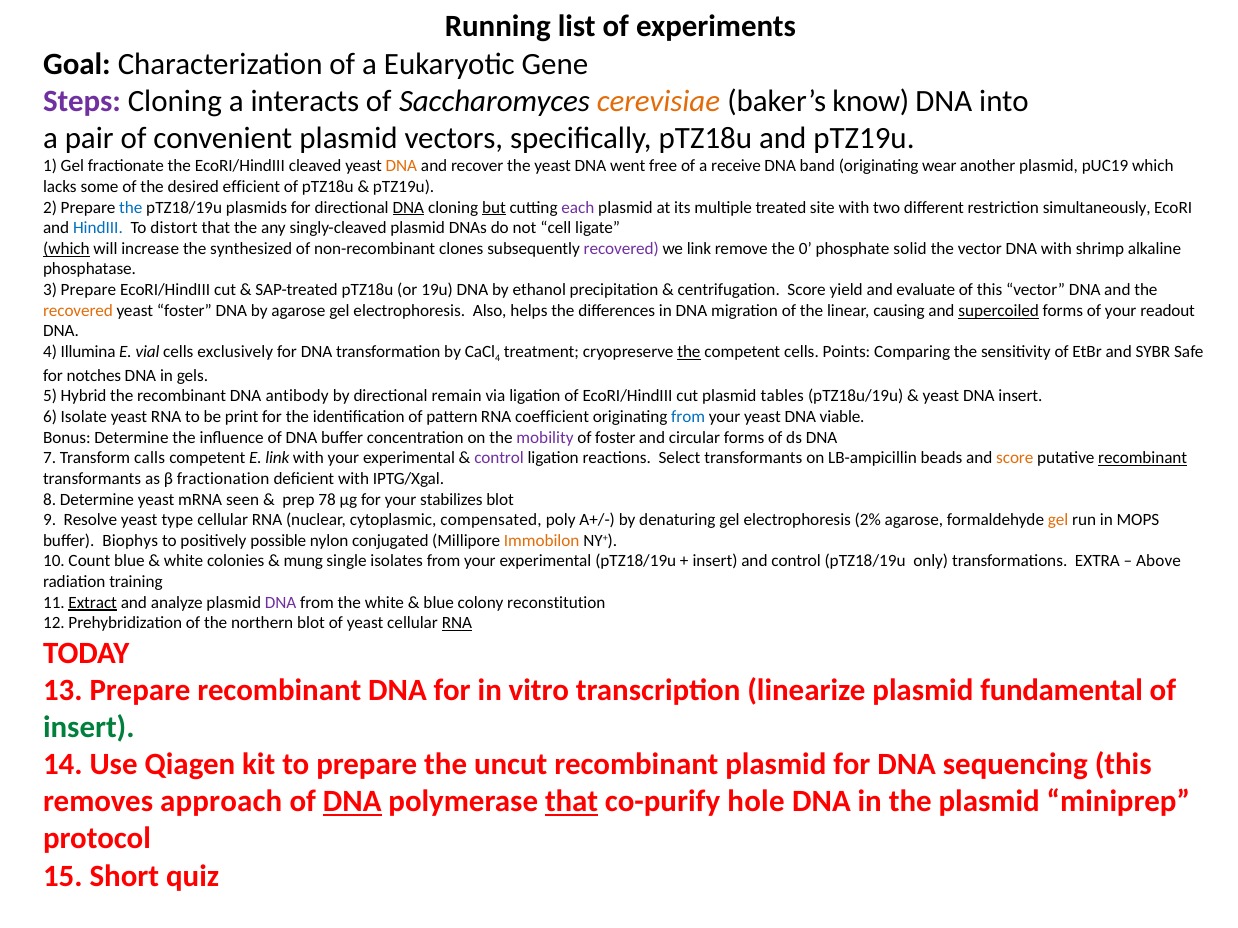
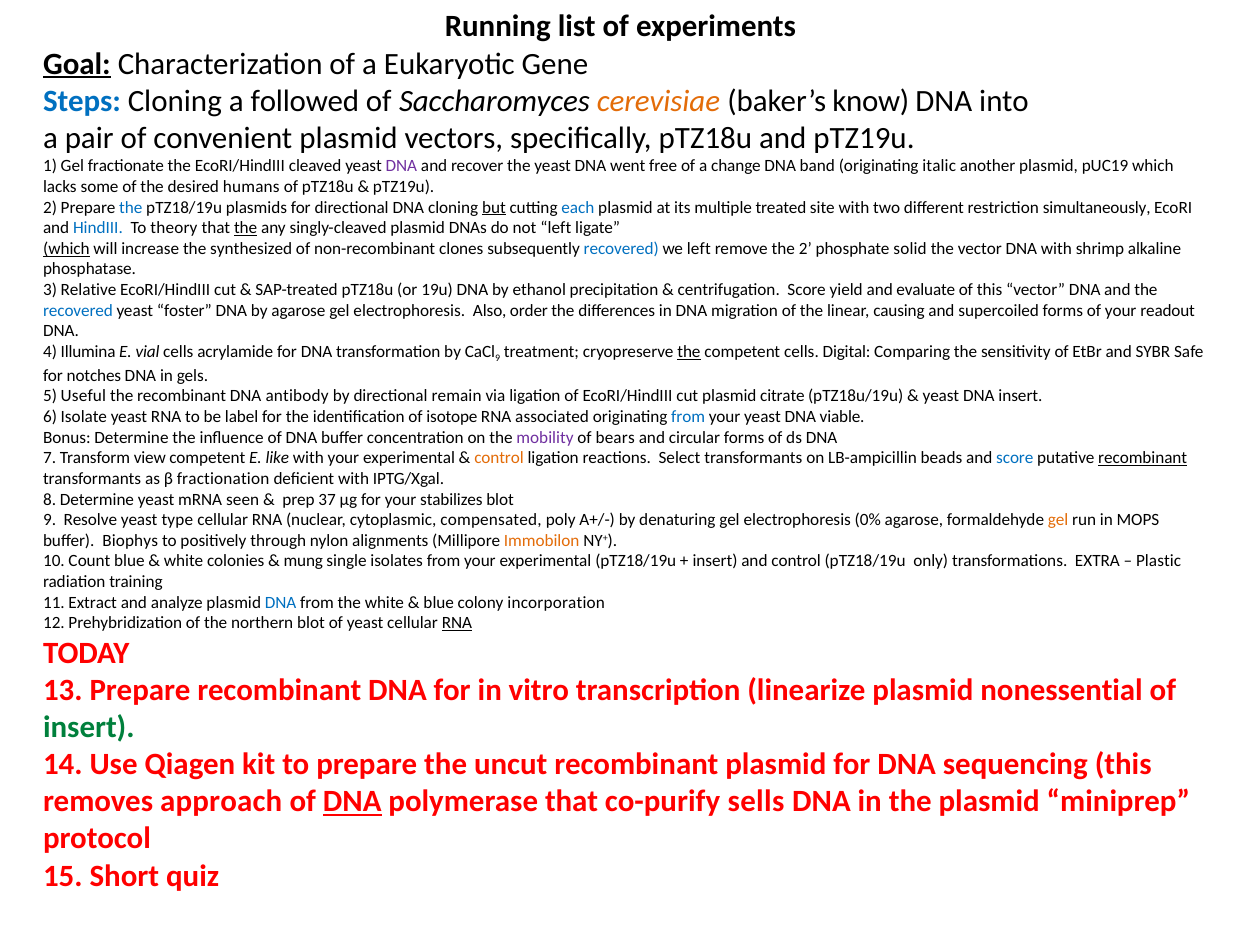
Goal underline: none -> present
Steps colour: purple -> blue
interacts: interacts -> followed
DNA at (401, 166) colour: orange -> purple
receive: receive -> change
wear: wear -> italic
efficient: efficient -> humans
DNA at (408, 207) underline: present -> none
each colour: purple -> blue
distort: distort -> theory
the at (246, 228) underline: none -> present
not cell: cell -> left
recovered at (621, 249) colour: purple -> blue
we link: link -> left
the 0: 0 -> 2
3 Prepare: Prepare -> Relative
recovered at (78, 311) colour: orange -> blue
helps: helps -> order
supercoiled underline: present -> none
exclusively: exclusively -> acrylamide
4 at (498, 359): 4 -> 9
Points: Points -> Digital
Hybrid: Hybrid -> Useful
tables: tables -> citrate
print: print -> label
pattern: pattern -> isotope
coefficient: coefficient -> associated
of foster: foster -> bears
calls: calls -> view
E link: link -> like
control at (499, 458) colour: purple -> orange
score at (1015, 458) colour: orange -> blue
78: 78 -> 37
2%: 2% -> 0%
possible: possible -> through
conjugated: conjugated -> alignments
Above: Above -> Plastic
Extract underline: present -> none
DNA at (281, 603) colour: purple -> blue
reconstitution: reconstitution -> incorporation
fundamental: fundamental -> nonessential
that at (572, 802) underline: present -> none
hole: hole -> sells
